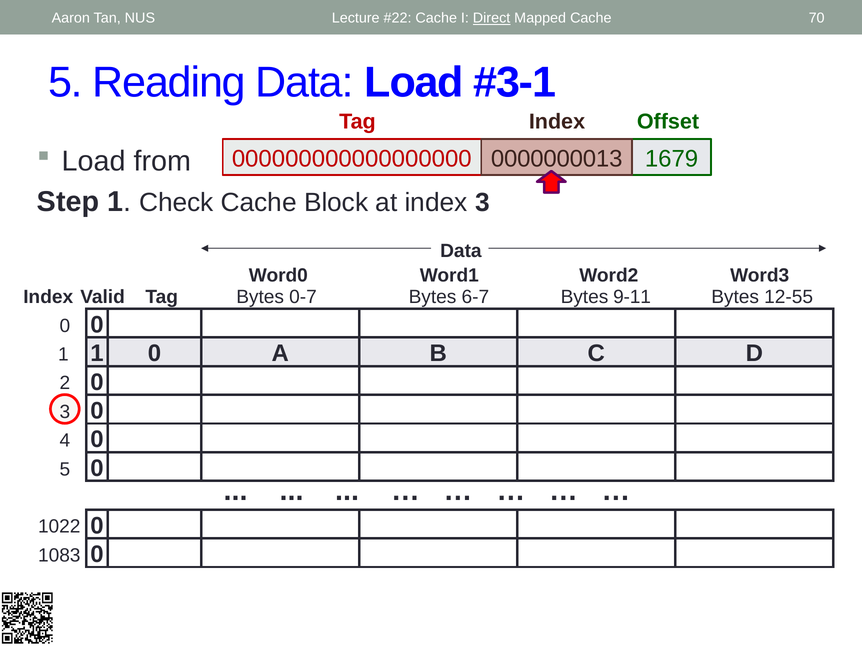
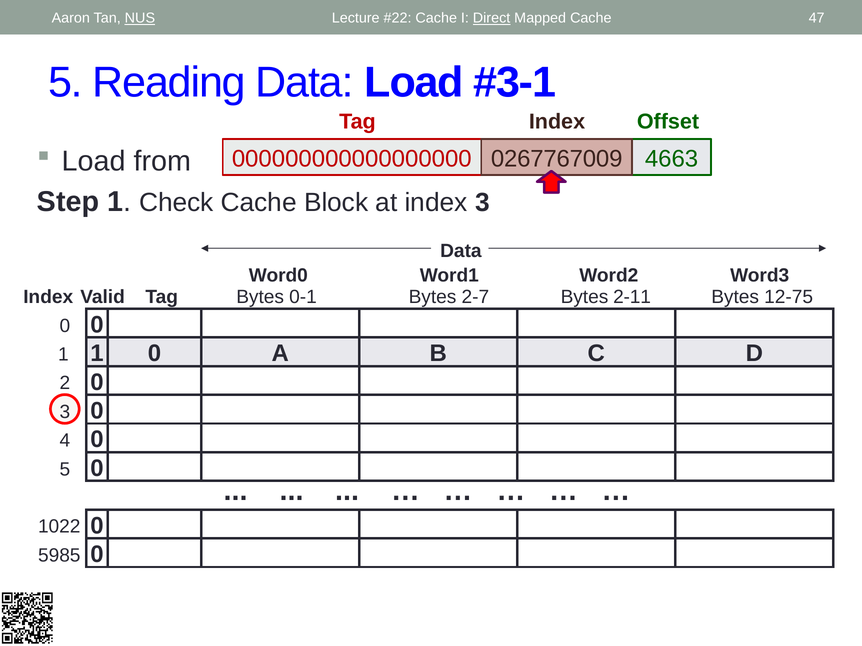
NUS underline: none -> present
70: 70 -> 47
0000000013: 0000000013 -> 0267767009
1679: 1679 -> 4663
0-7: 0-7 -> 0-1
6-7: 6-7 -> 2-7
9-11: 9-11 -> 2-11
12-55: 12-55 -> 12-75
1083: 1083 -> 5985
